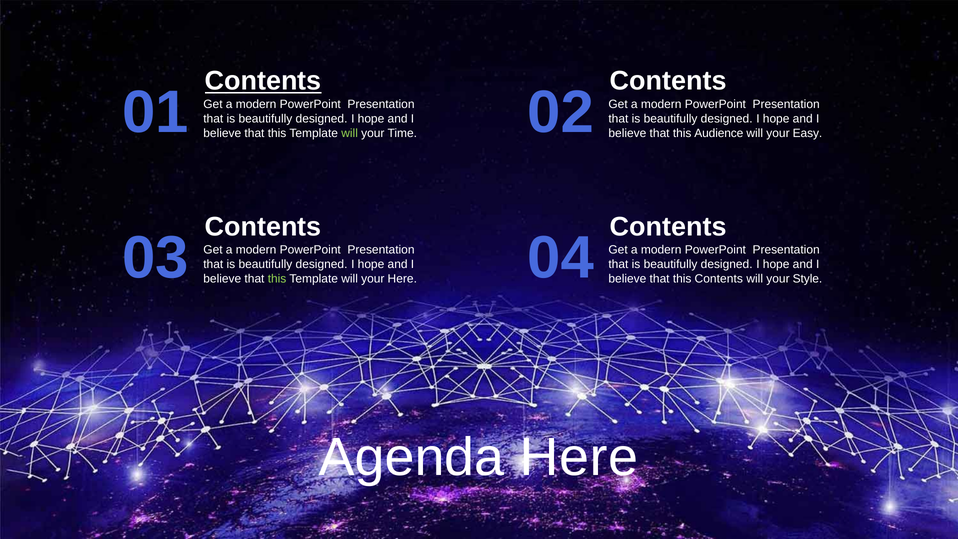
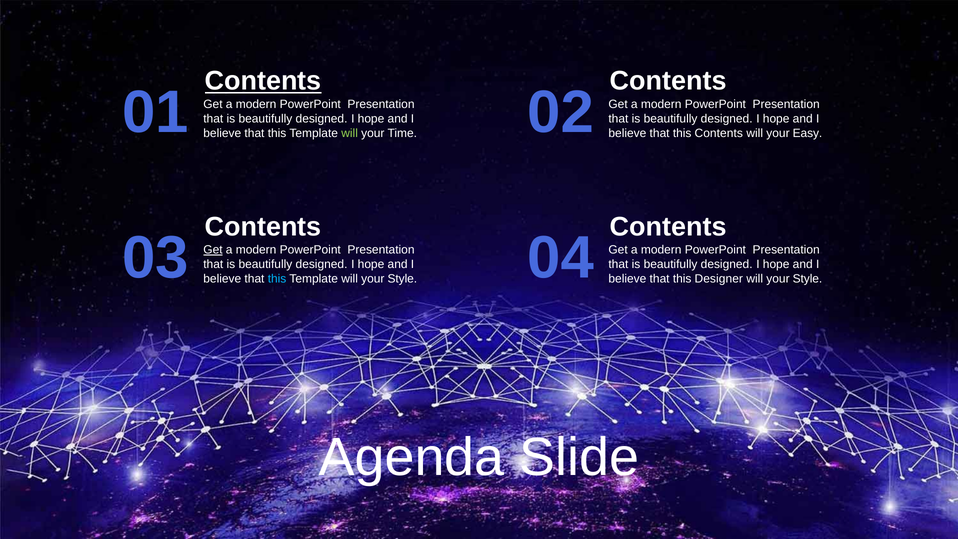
this Audience: Audience -> Contents
Get at (213, 250) underline: none -> present
this at (277, 279) colour: light green -> light blue
Template will your Here: Here -> Style
this Contents: Contents -> Designer
Agenda Here: Here -> Slide
